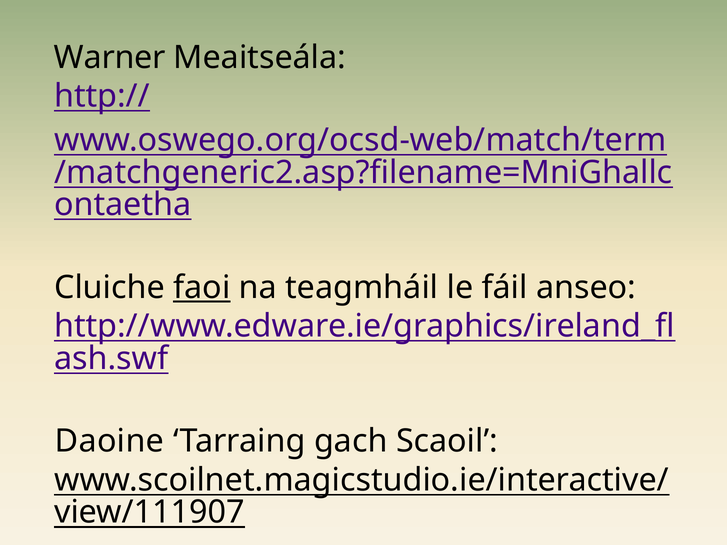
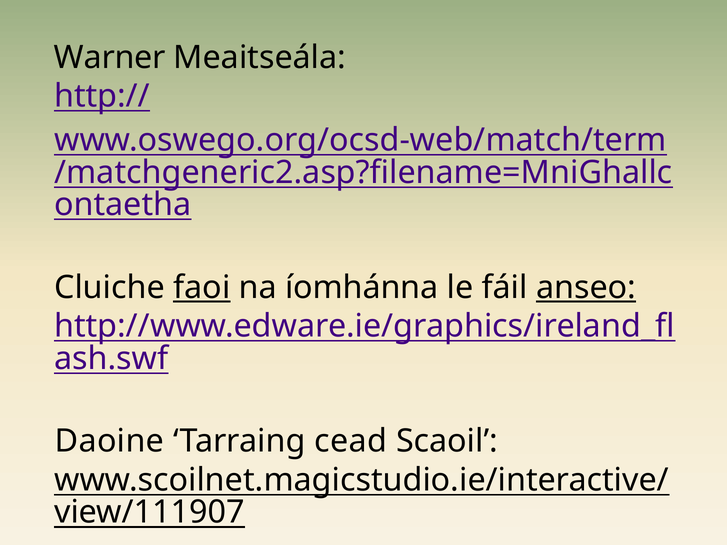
teagmháil: teagmháil -> íomhánna
anseo underline: none -> present
gach: gach -> cead
